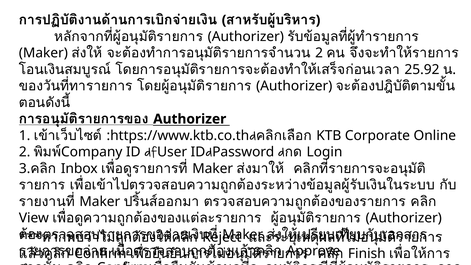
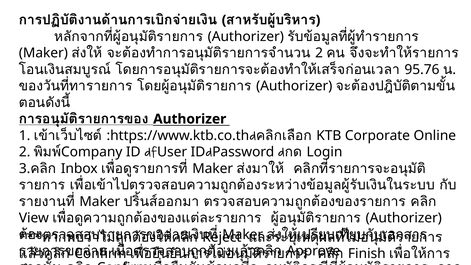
25.92: 25.92 -> 95.76
